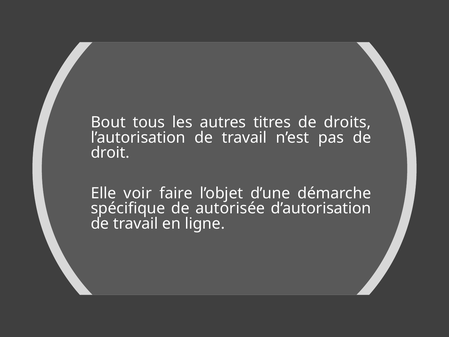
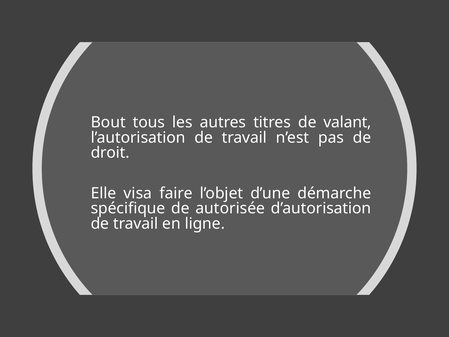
droits: droits -> valant
voir: voir -> visa
